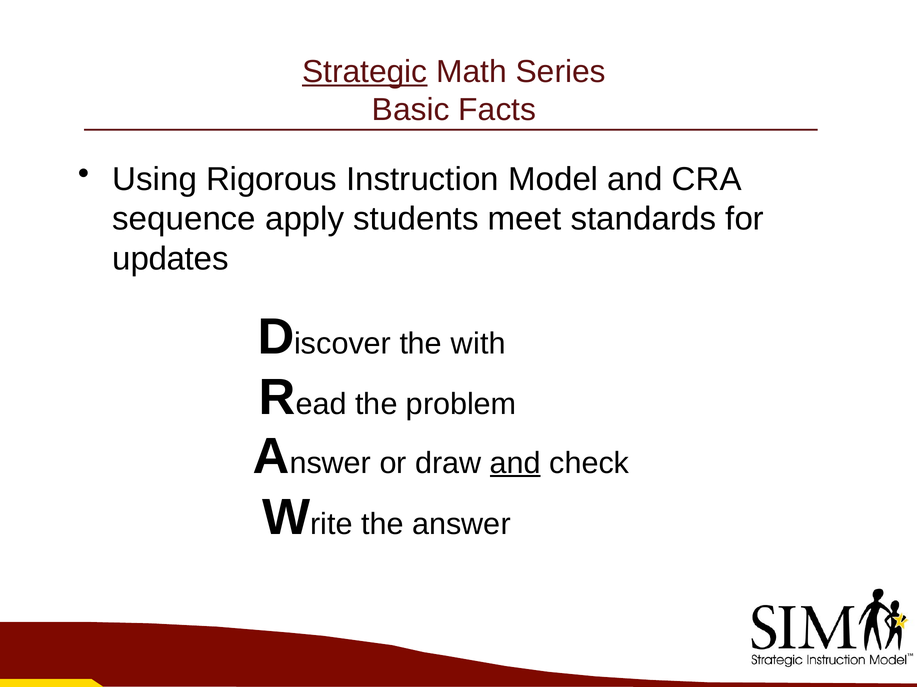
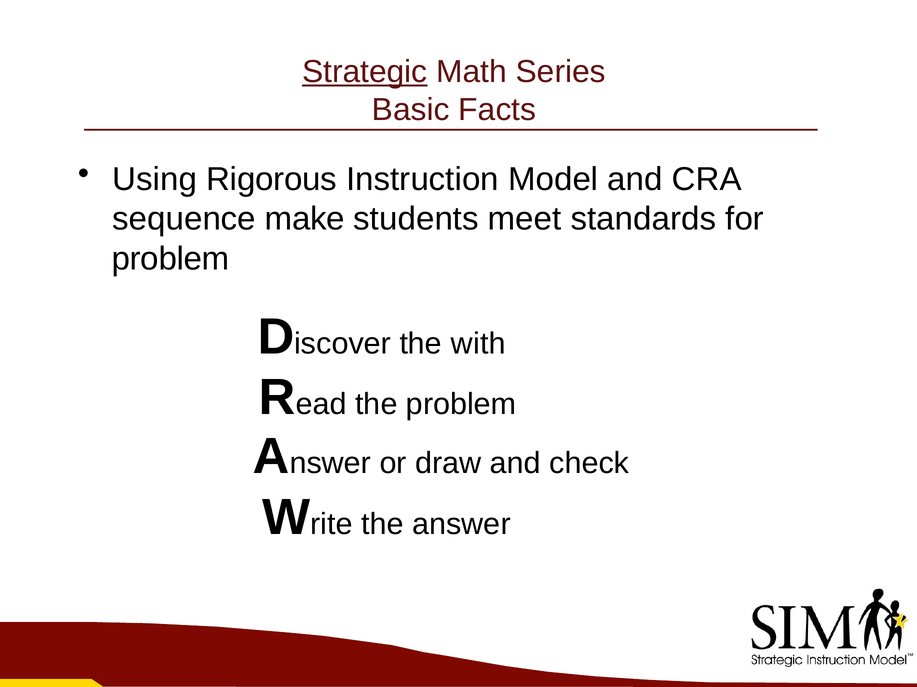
apply: apply -> make
updates at (170, 259): updates -> problem
and at (515, 463) underline: present -> none
